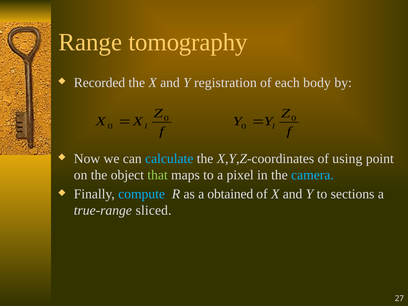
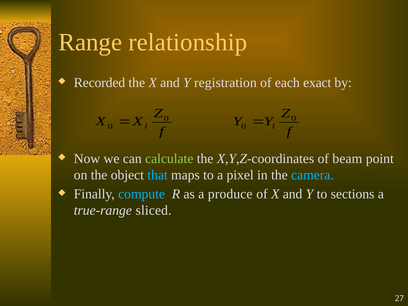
tomography: tomography -> relationship
body: body -> exact
calculate colour: light blue -> light green
using: using -> beam
that colour: light green -> light blue
obtained: obtained -> produce
